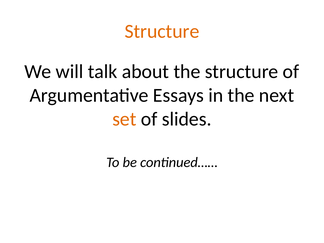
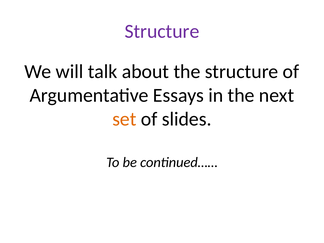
Structure at (162, 31) colour: orange -> purple
